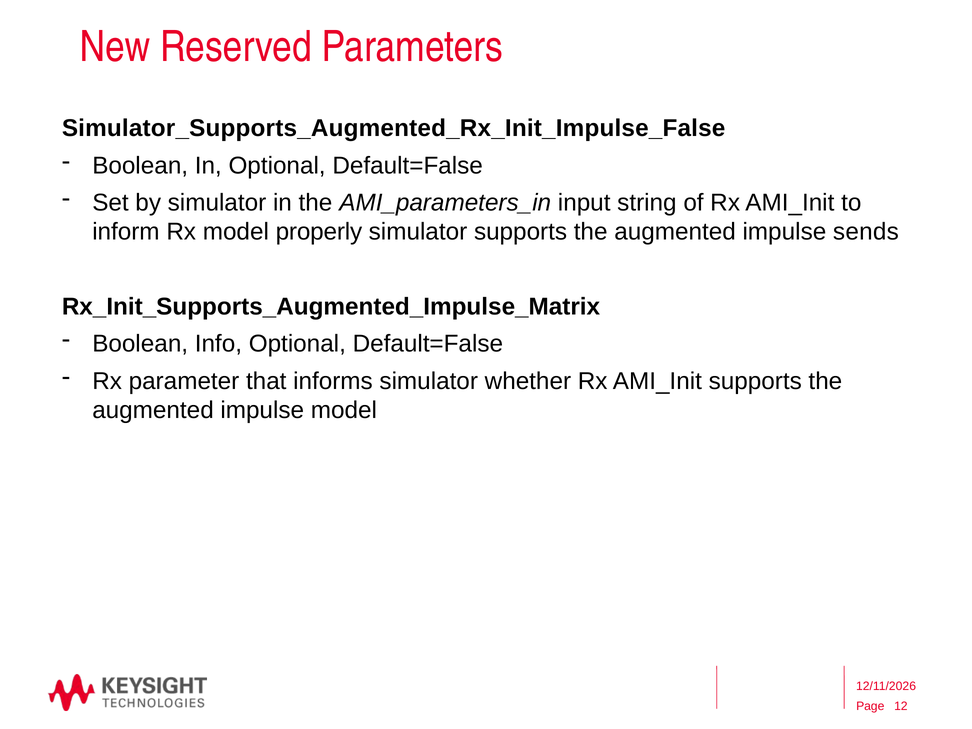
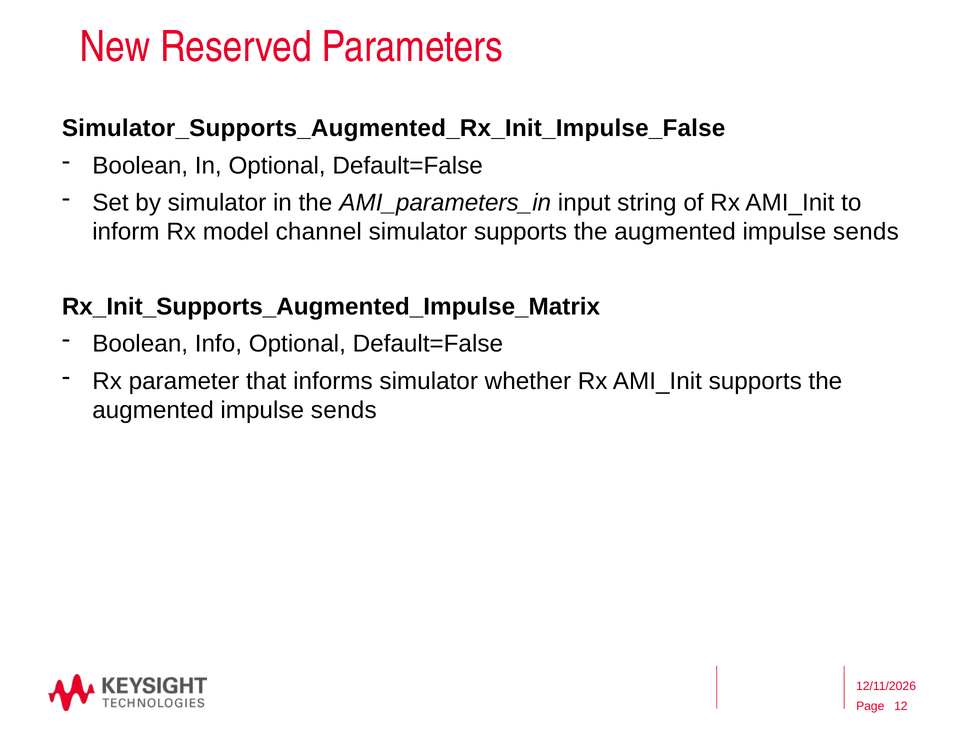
properly: properly -> channel
model at (344, 410): model -> sends
